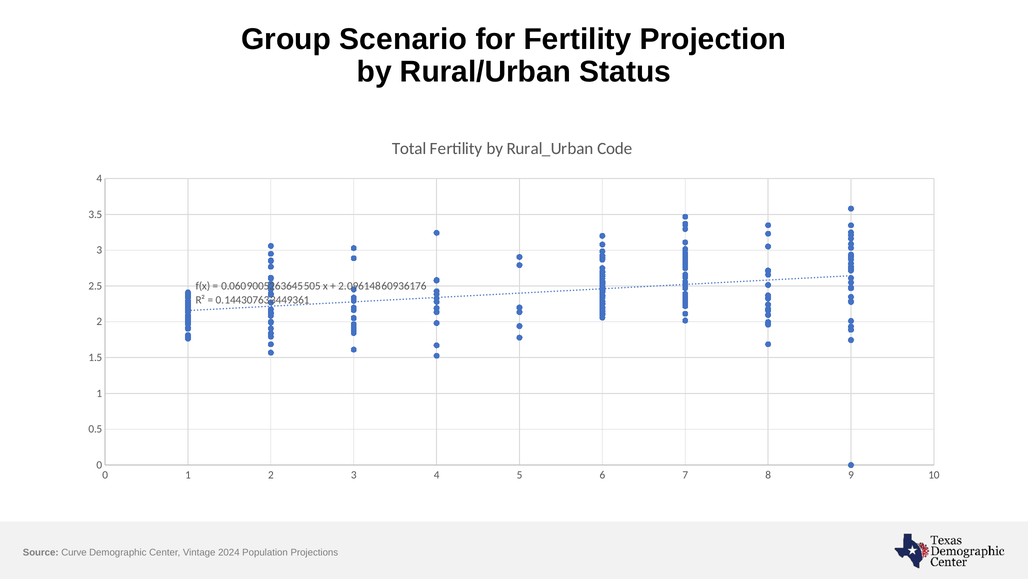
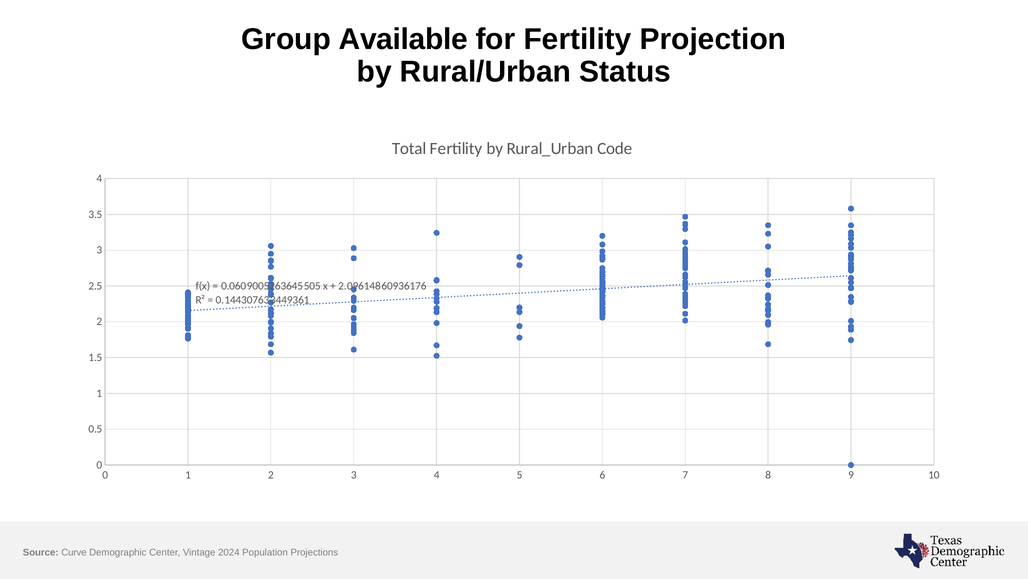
Scenario: Scenario -> Available
